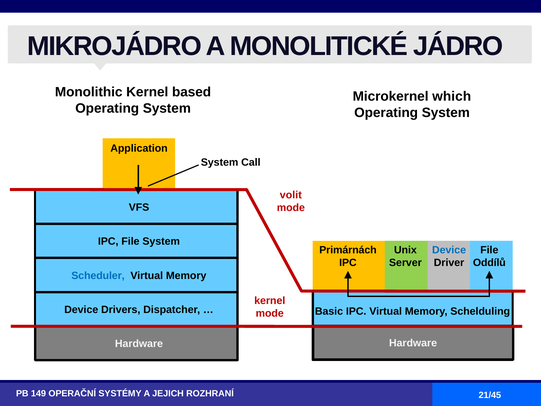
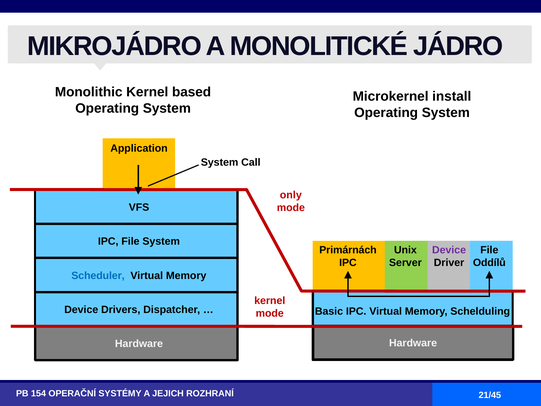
which: which -> install
volit: volit -> only
Device at (449, 250) colour: blue -> purple
149: 149 -> 154
